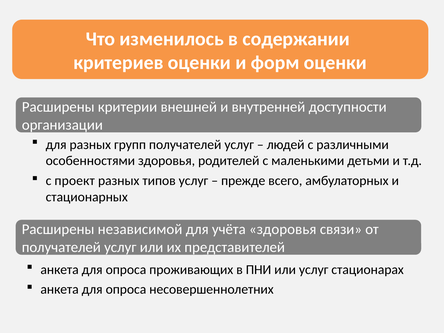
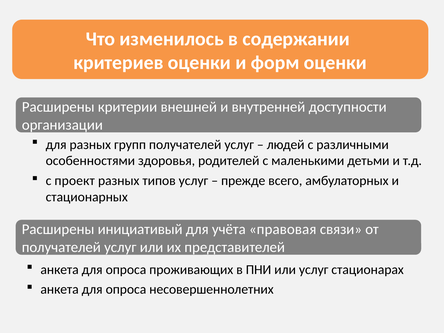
независимой: независимой -> инициативый
учёта здоровья: здоровья -> правовая
